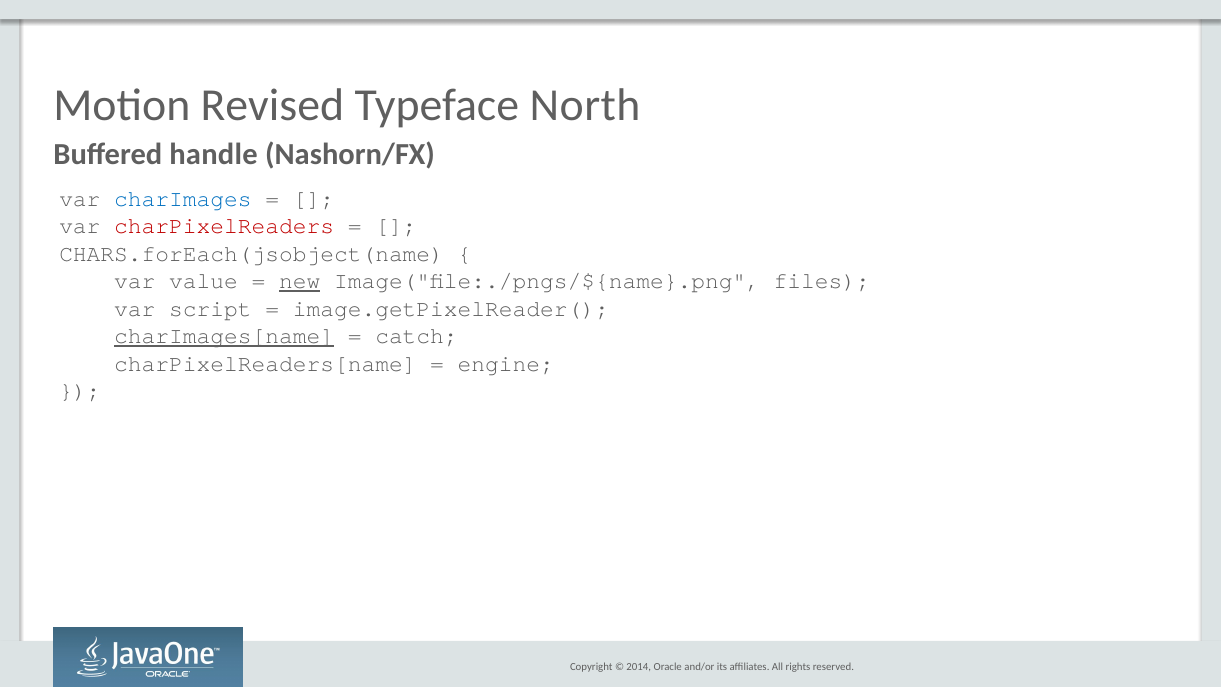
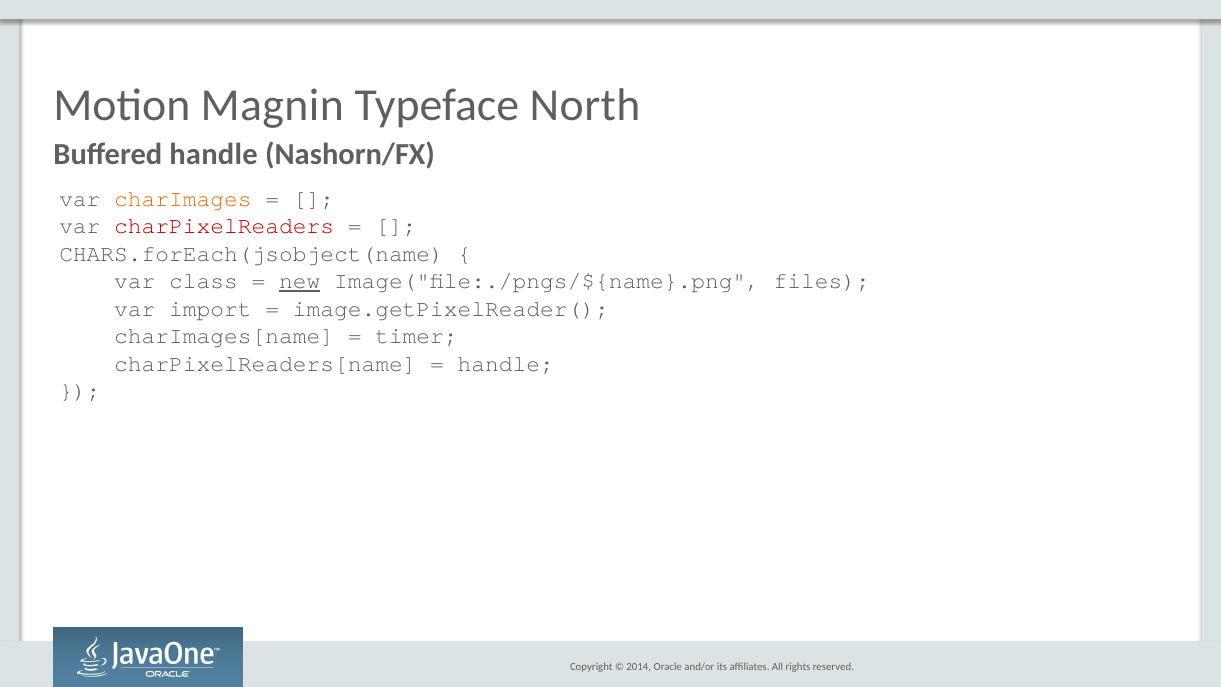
Revised: Revised -> Magnin
charImages colour: blue -> orange
value: value -> class
script: script -> import
charImages[name underline: present -> none
catch: catch -> timer
engine at (506, 364): engine -> handle
